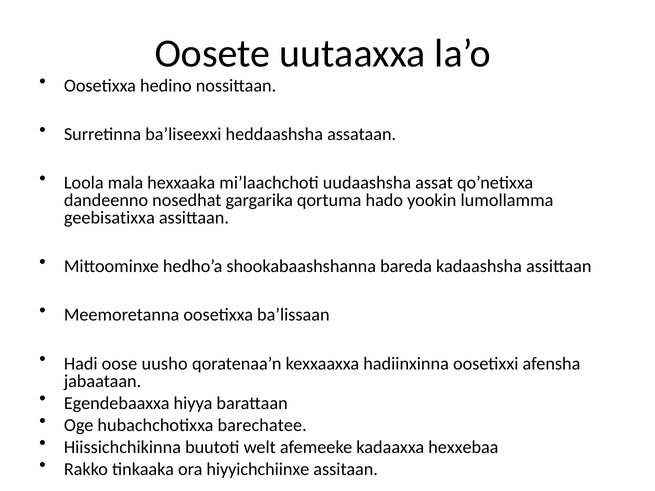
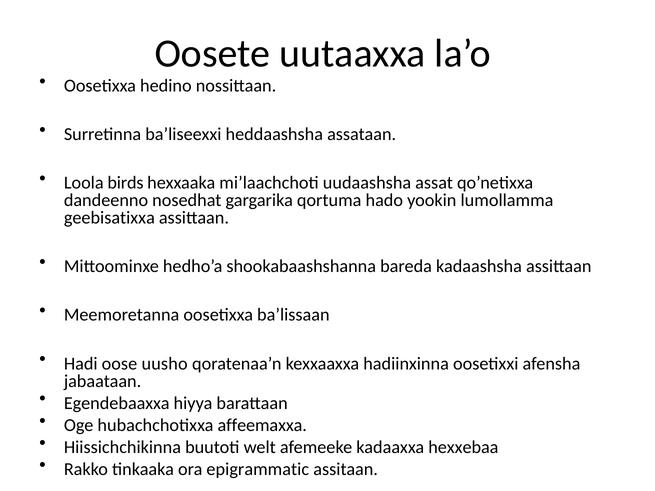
mala: mala -> birds
barechatee: barechatee -> affeemaxxa
hiyyichchiinxe: hiyyichchiinxe -> epigrammatic
